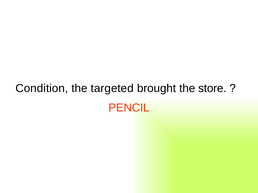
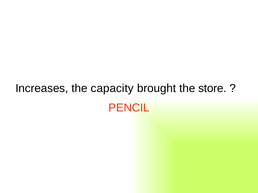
Condition: Condition -> Increases
targeted: targeted -> capacity
